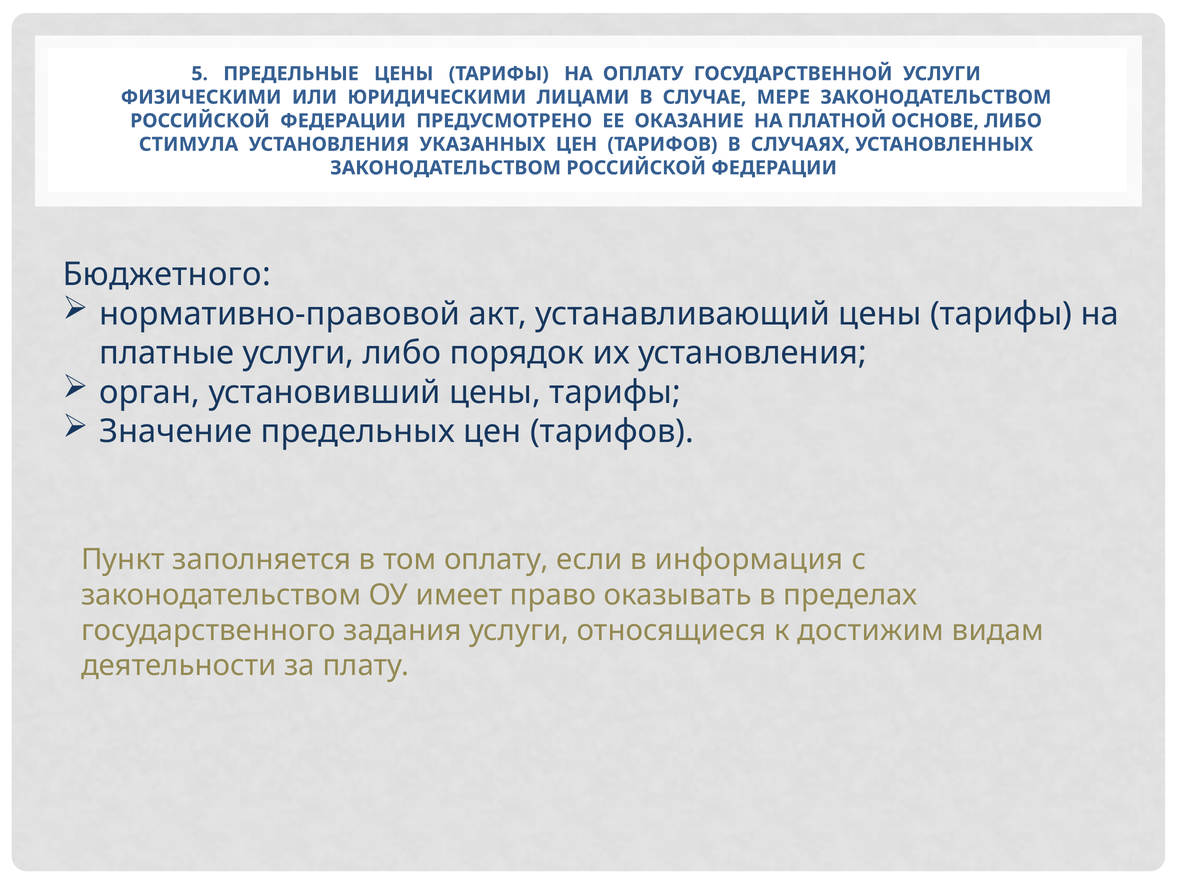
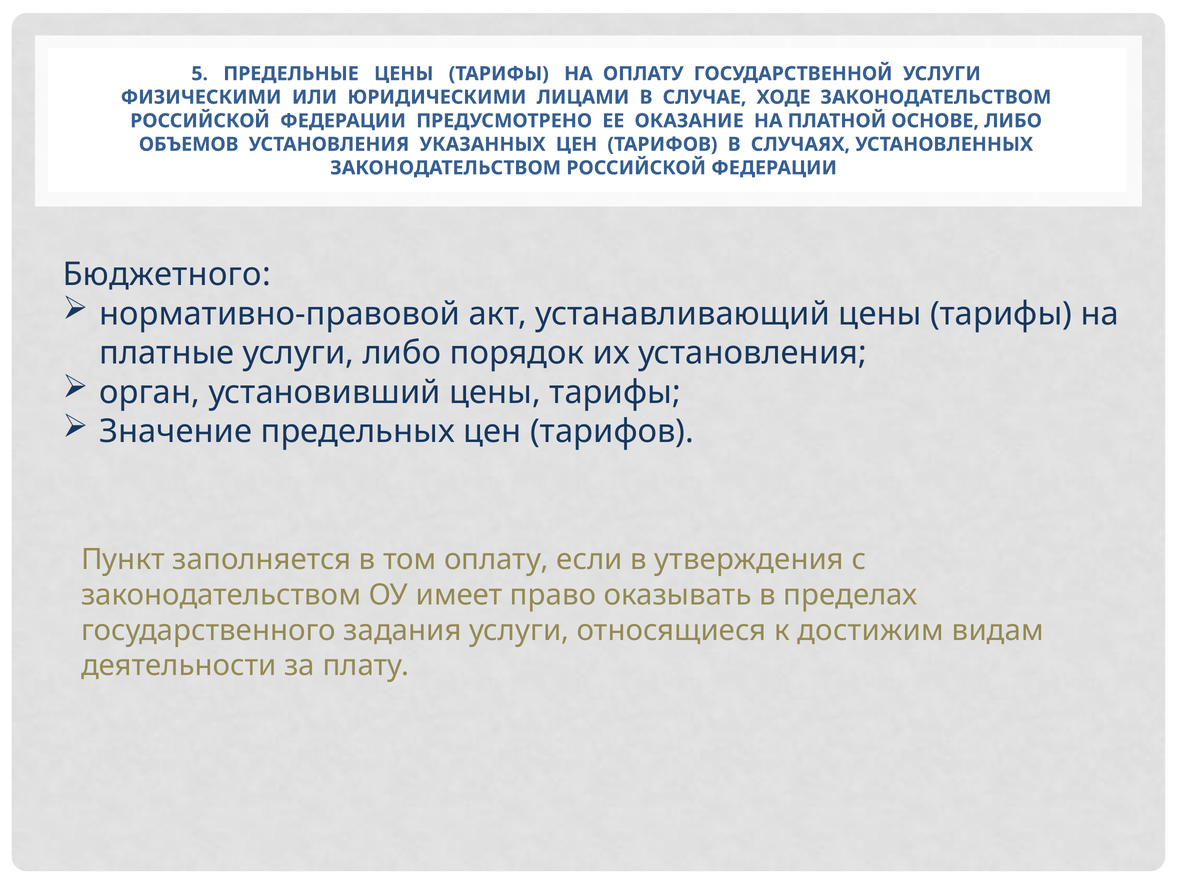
МЕРЕ: МЕРЕ -> ХОДЕ
СТИМУЛА: СТИМУЛА -> ОБЪЕМОВ
информация: информация -> утверждения
